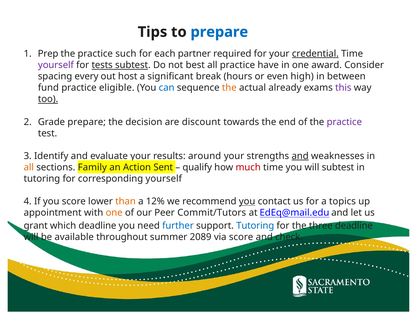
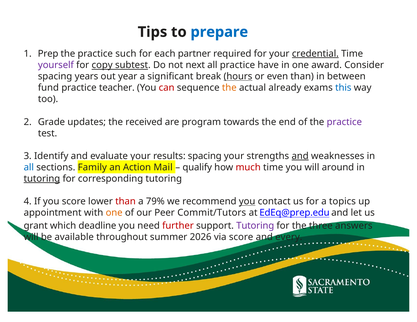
tests: tests -> copy
best: best -> next
every: every -> years
host: host -> year
hours underline: none -> present
even high: high -> than
eligible: eligible -> teacher
can colour: blue -> red
this colour: purple -> blue
too underline: present -> none
Grade prepare: prepare -> updates
decision: decision -> received
discount: discount -> program
around at (205, 156): around -> spacing
all at (29, 167) colour: orange -> blue
Sent: Sent -> Mail
will subtest: subtest -> around
tutoring at (42, 179) underline: none -> present
corresponding yourself: yourself -> tutoring
than at (126, 202) colour: orange -> red
12%: 12% -> 79%
EdEq@mail.edu: EdEq@mail.edu -> EdEq@prep.edu
further colour: blue -> red
Tutoring at (255, 226) colour: blue -> purple
three deadline: deadline -> answers
2089: 2089 -> 2026
check: check -> every
